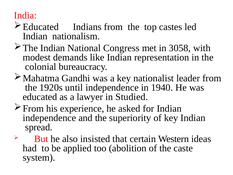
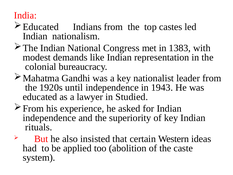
3058: 3058 -> 1383
1940: 1940 -> 1943
spread: spread -> rituals
